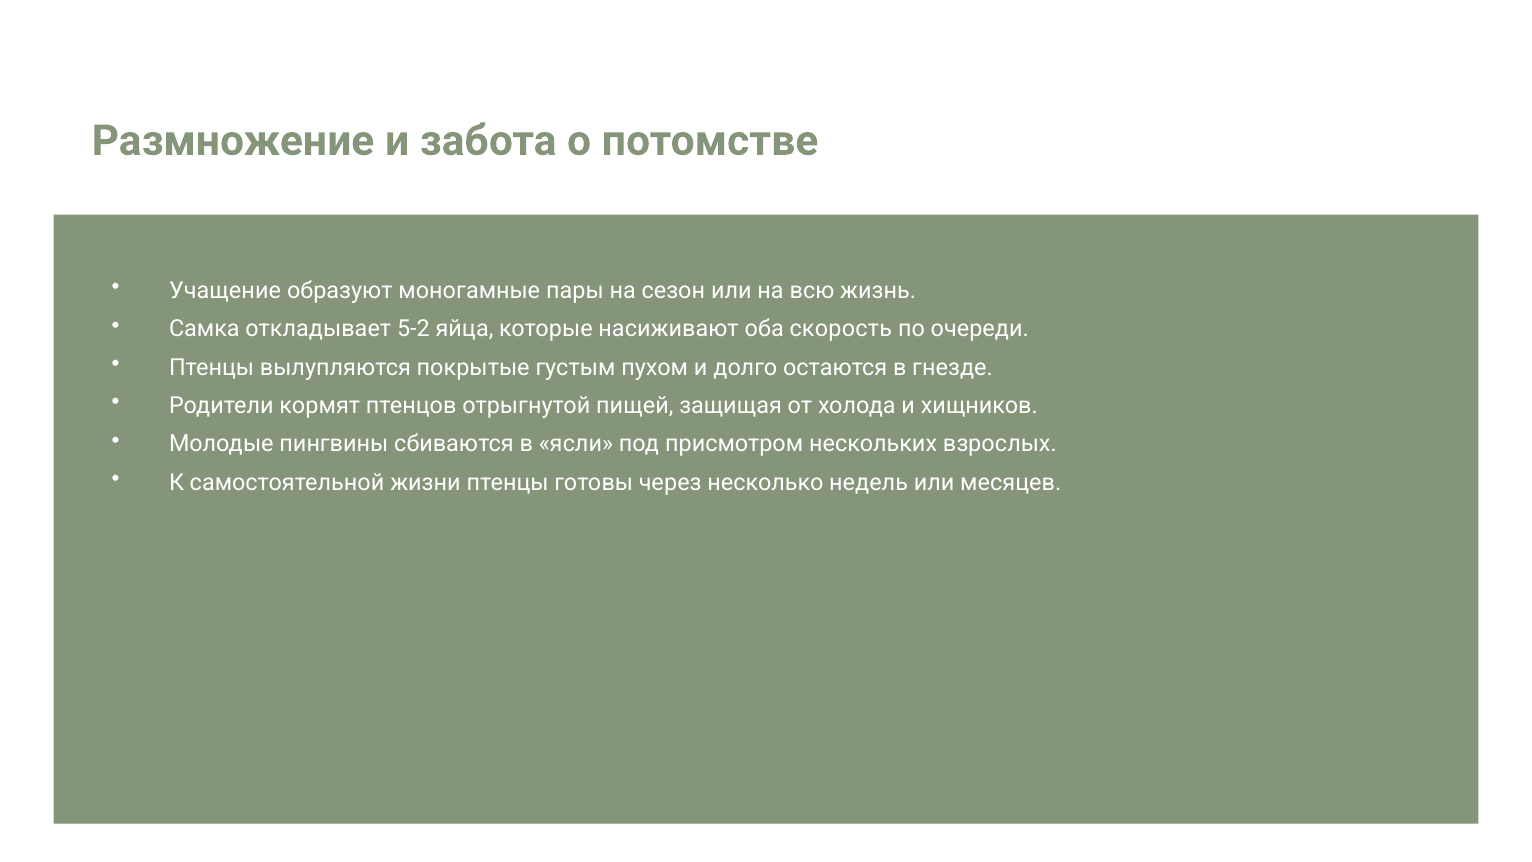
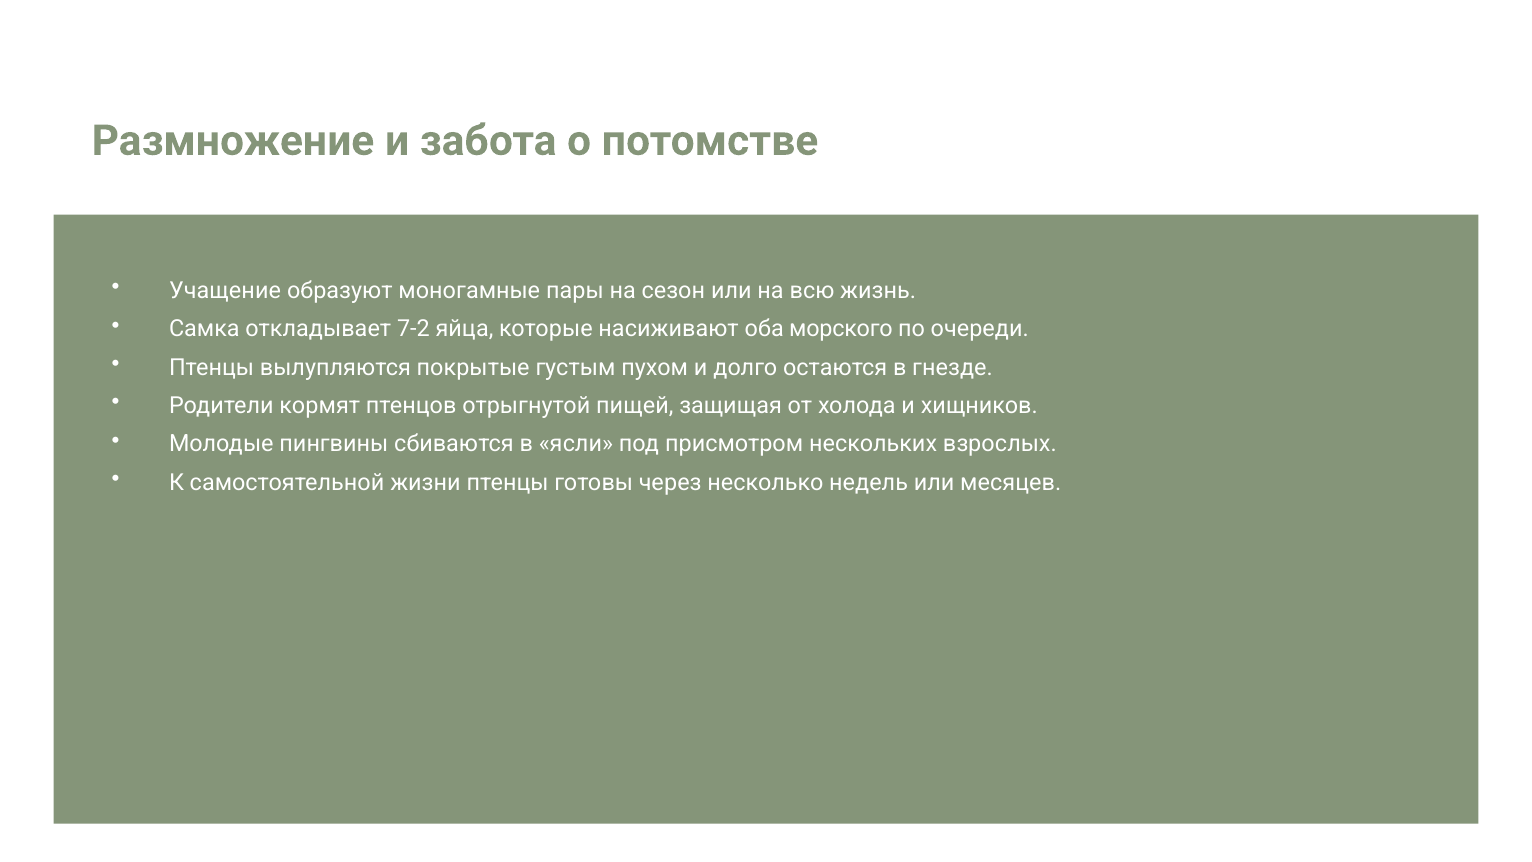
5-2: 5-2 -> 7-2
скорость: скорость -> морского
